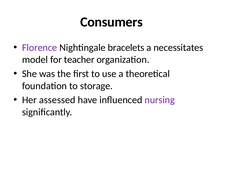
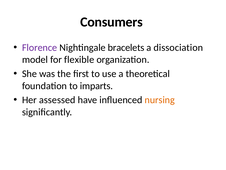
necessitates: necessitates -> dissociation
teacher: teacher -> flexible
storage: storage -> imparts
nursing colour: purple -> orange
